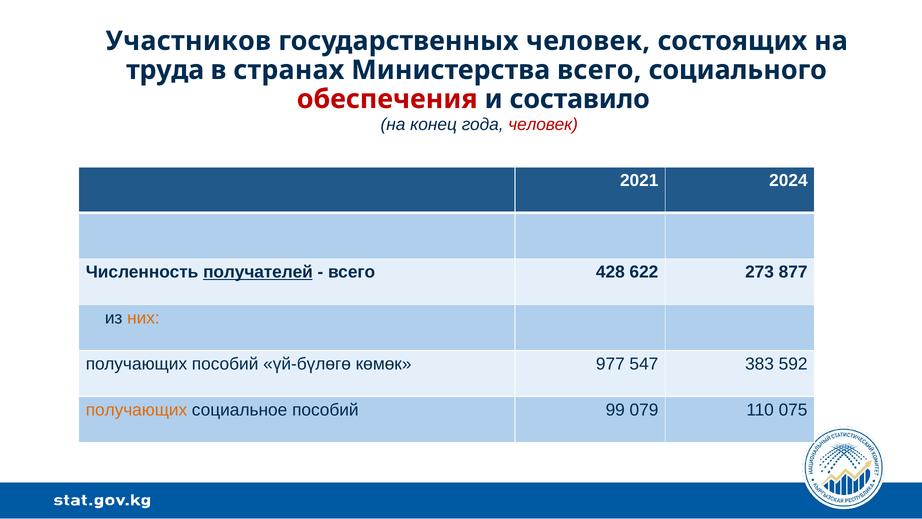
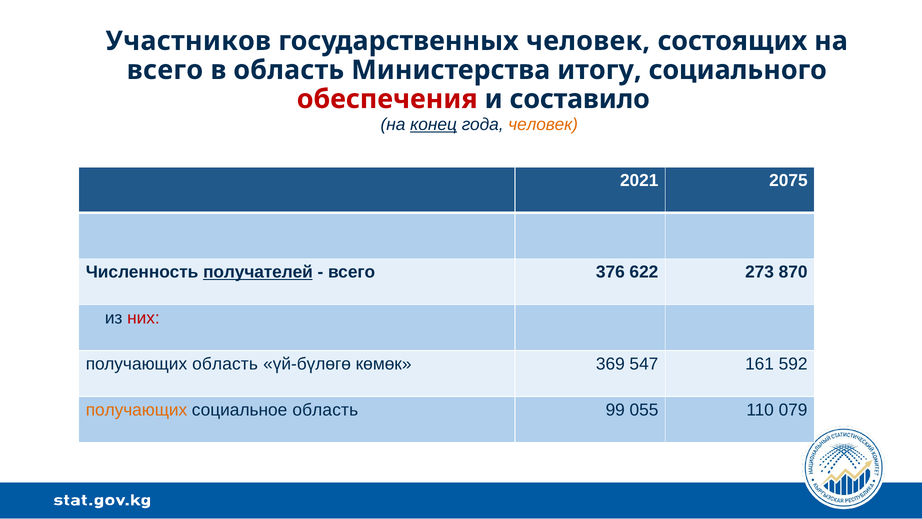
труда at (165, 70): труда -> всего
в странах: странах -> область
Министерства всего: всего -> итогу
конец underline: none -> present
человек at (543, 125) colour: red -> orange
2024: 2024 -> 2075
428: 428 -> 376
877: 877 -> 870
них colour: orange -> red
получающих пособий: пособий -> область
977: 977 -> 369
383: 383 -> 161
социальное пособий: пособий -> область
079: 079 -> 055
075: 075 -> 079
